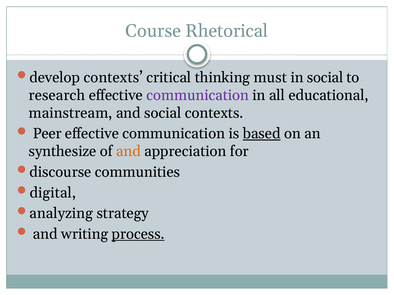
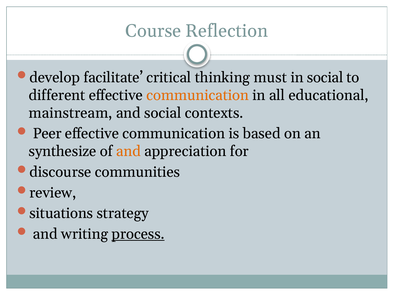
Rhetorical: Rhetorical -> Reflection
develop contexts: contexts -> facilitate
research: research -> different
communication at (198, 95) colour: purple -> orange
based underline: present -> none
digital: digital -> review
analyzing: analyzing -> situations
